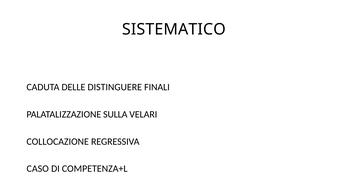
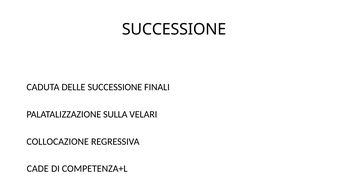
SISTEMATICO at (174, 29): SISTEMATICO -> SUCCESSIONE
DELLE DISTINGUERE: DISTINGUERE -> SUCCESSIONE
CASO: CASO -> CADE
